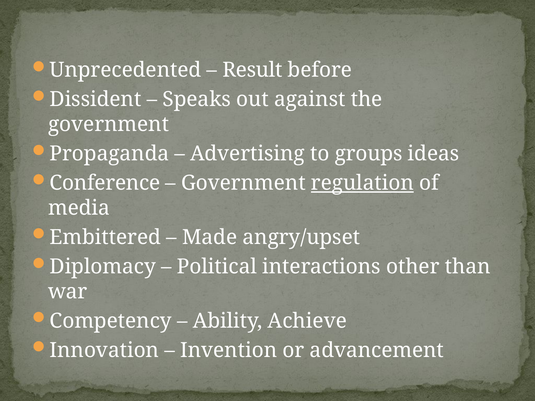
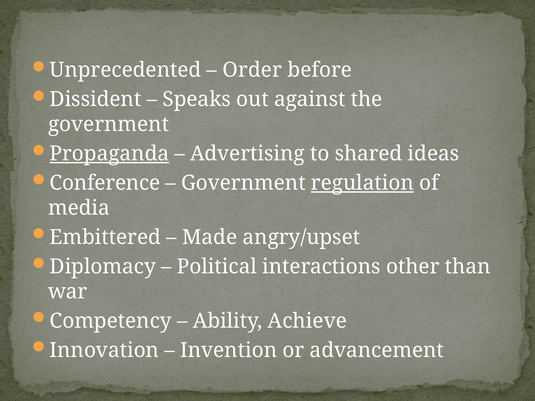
Result: Result -> Order
Propaganda underline: none -> present
groups: groups -> shared
